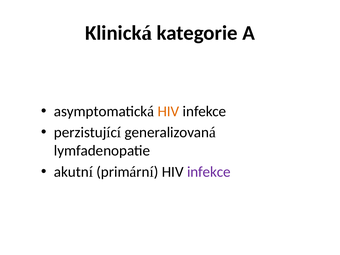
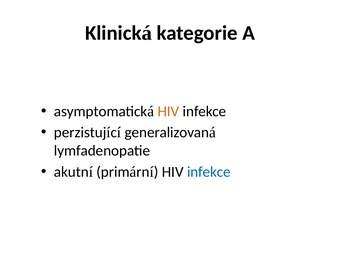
infekce at (209, 172) colour: purple -> blue
